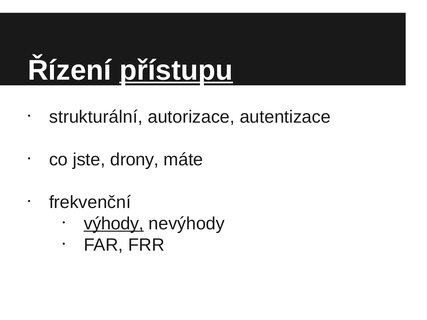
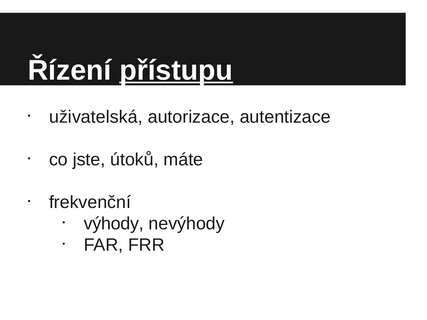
strukturální: strukturální -> uživatelská
drony: drony -> útoků
výhody underline: present -> none
